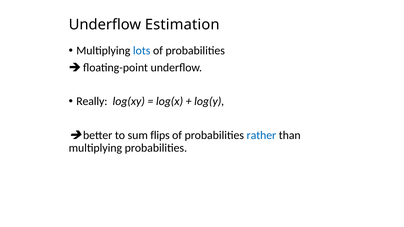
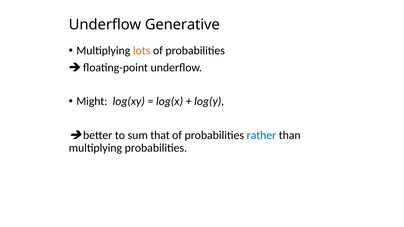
Estimation: Estimation -> Generative
lots colour: blue -> orange
Really: Really -> Might
flips: flips -> that
